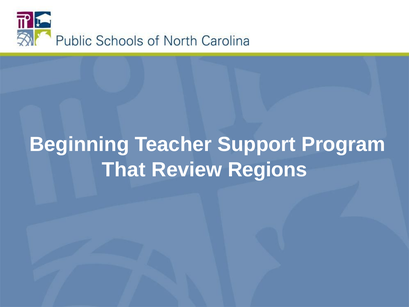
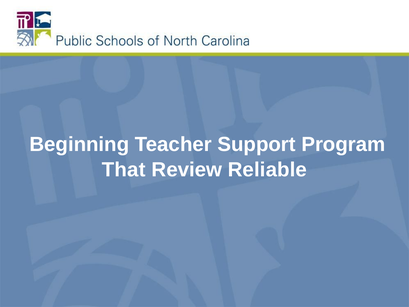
Regions: Regions -> Reliable
